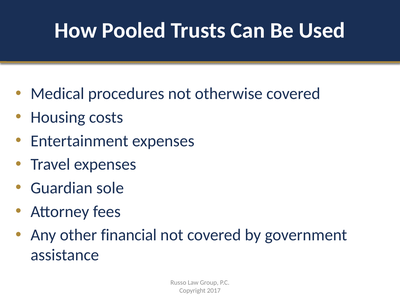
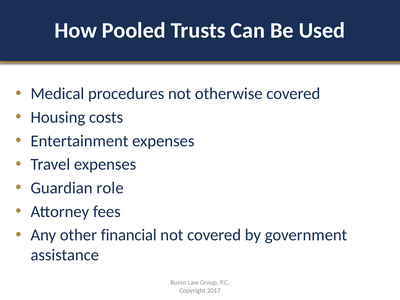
sole: sole -> role
